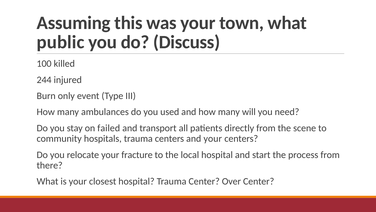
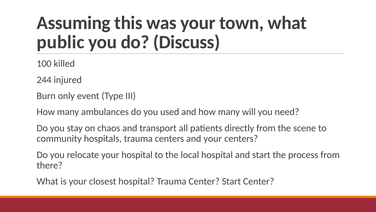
failed: failed -> chaos
your fracture: fracture -> hospital
Center Over: Over -> Start
